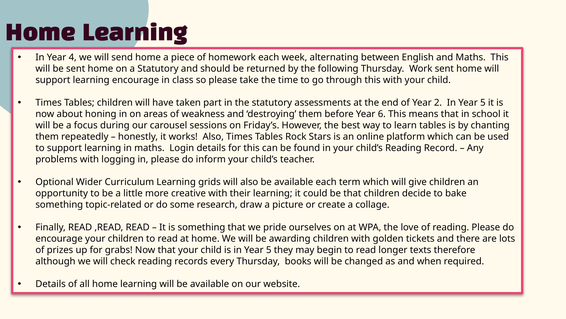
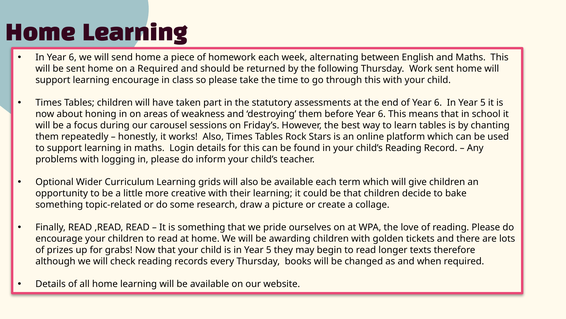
In Year 4: 4 -> 6
a Statutory: Statutory -> Required
of Year 2: 2 -> 6
